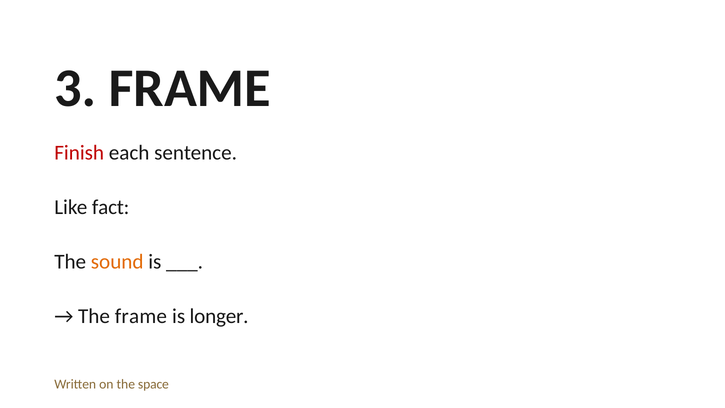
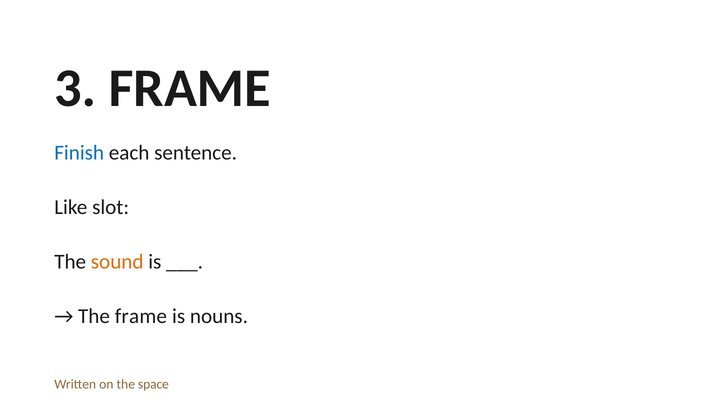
Finish colour: red -> blue
fact: fact -> slot
longer: longer -> nouns
